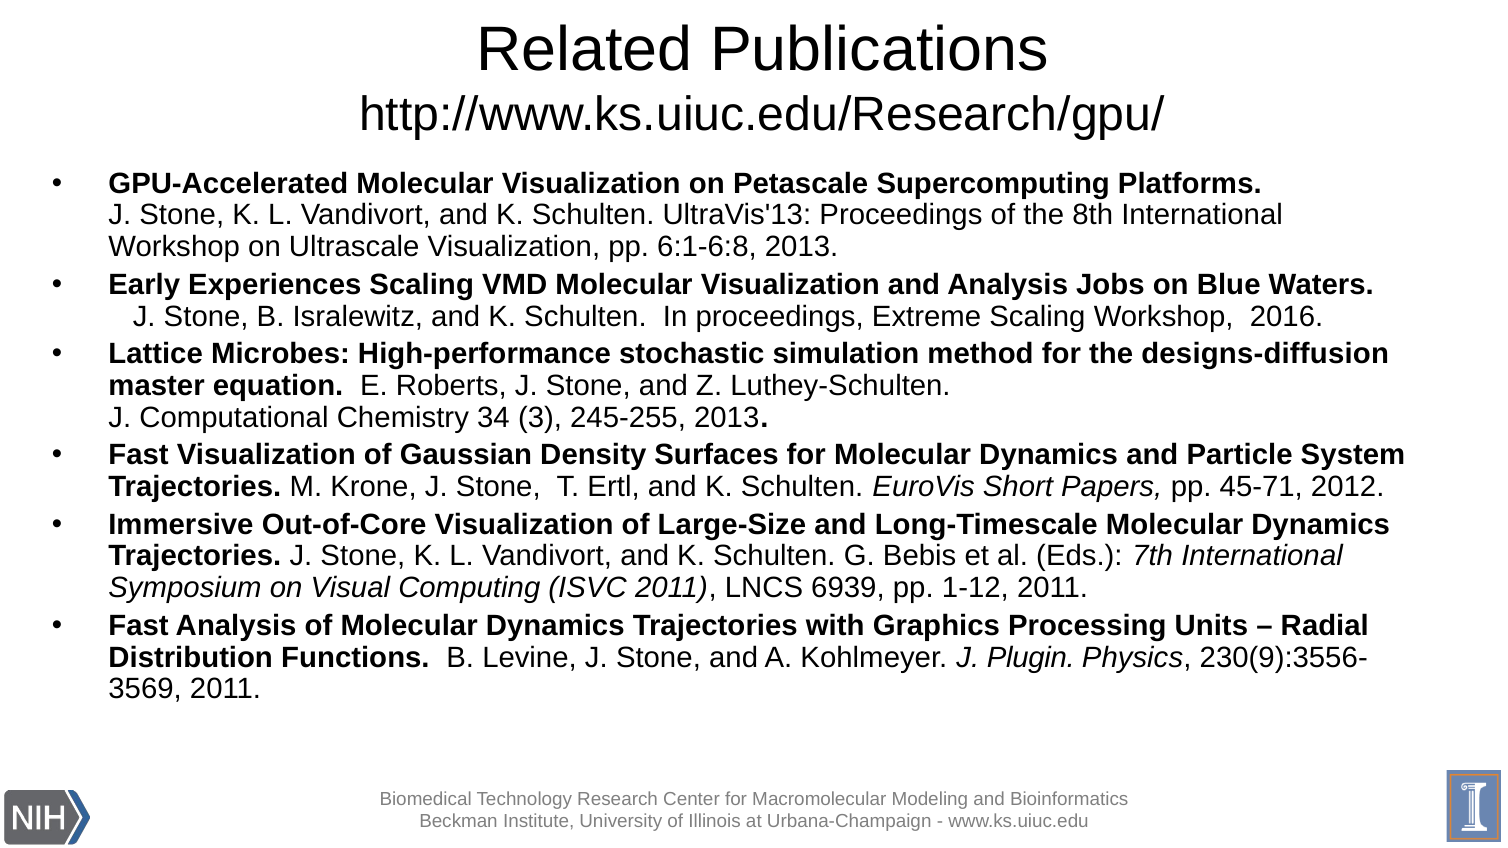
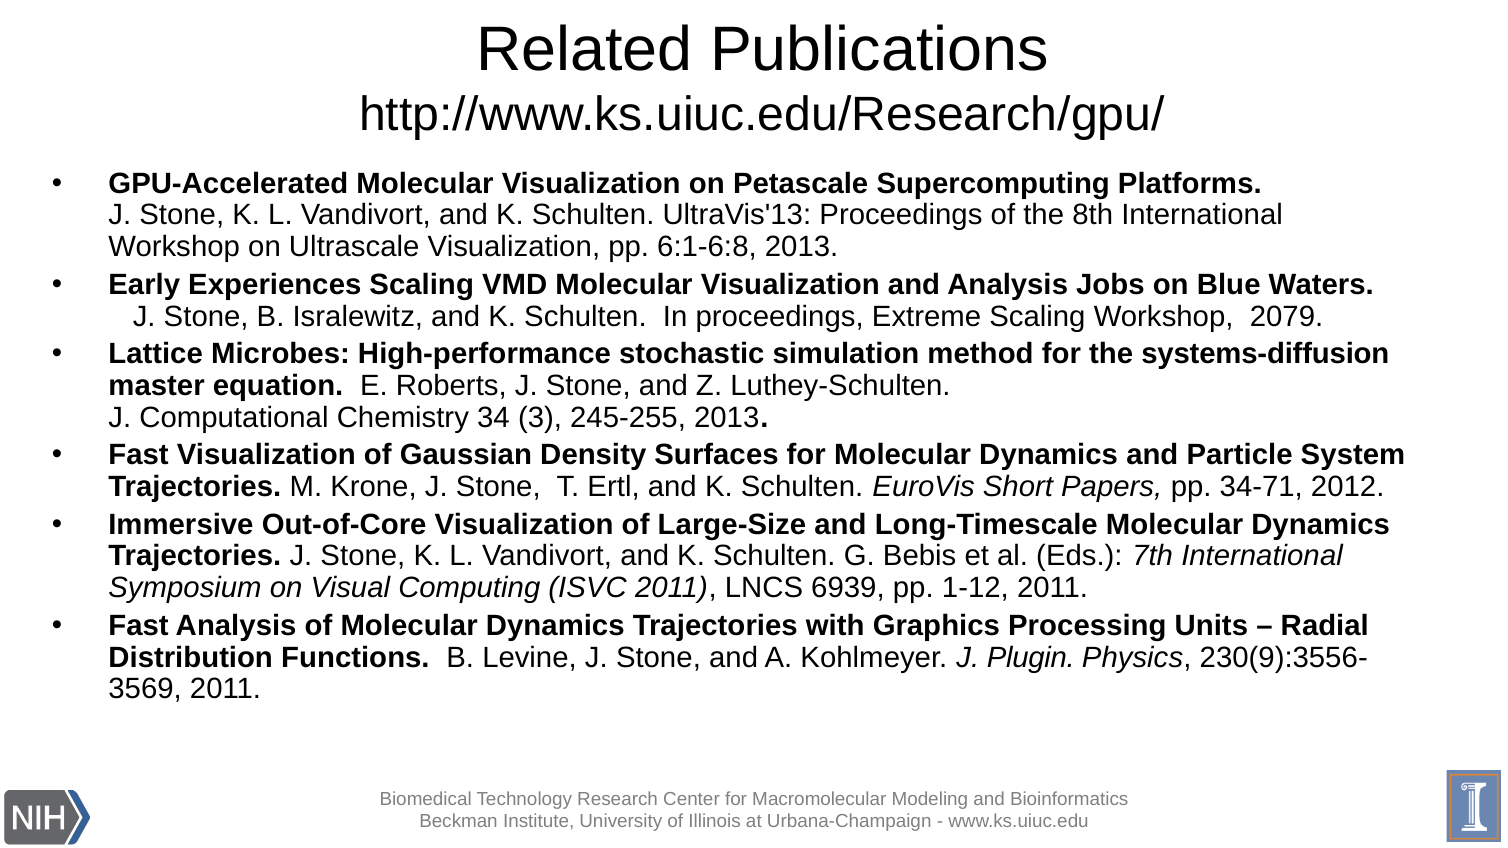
2016: 2016 -> 2079
designs‐diffusion: designs‐diffusion -> systems‐diffusion
45-71: 45-71 -> 34-71
